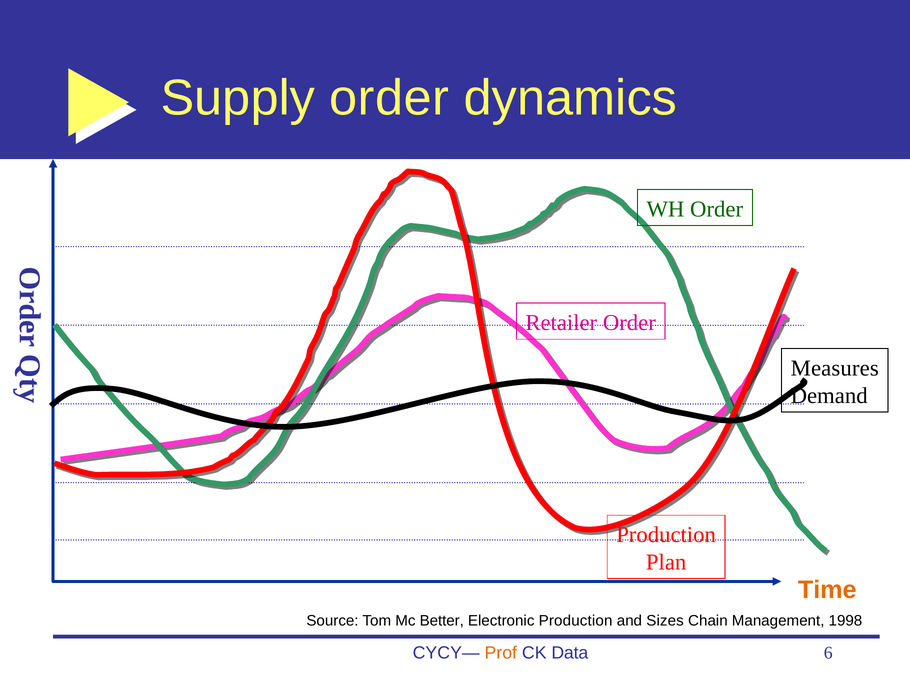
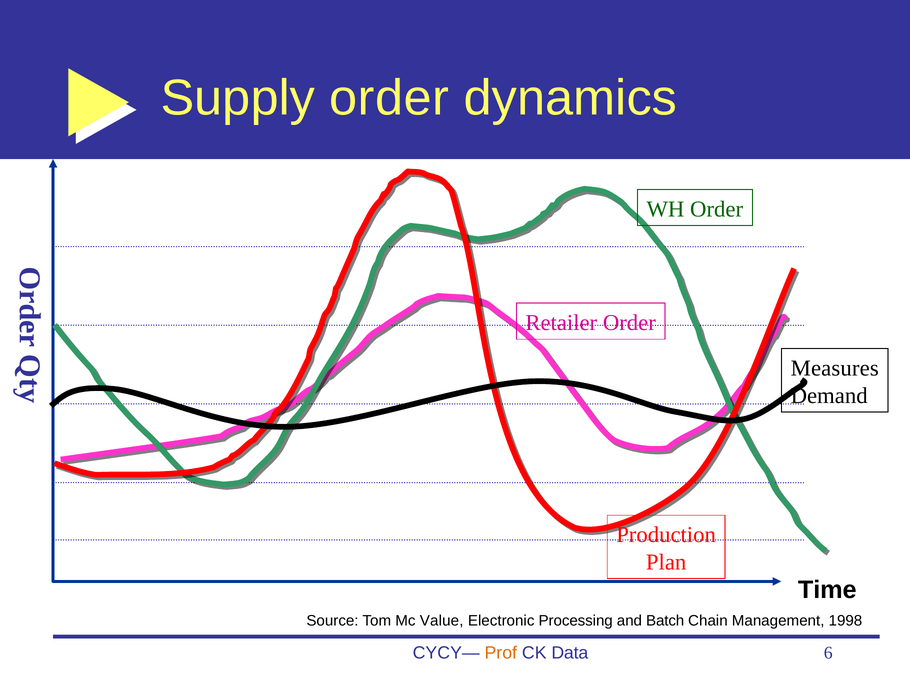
Time colour: orange -> black
Better: Better -> Value
Electronic Production: Production -> Processing
Sizes: Sizes -> Batch
